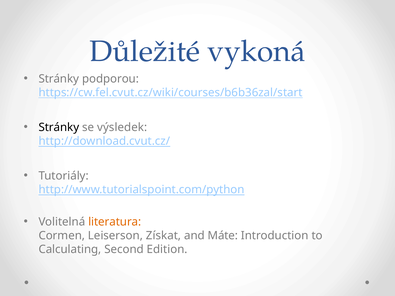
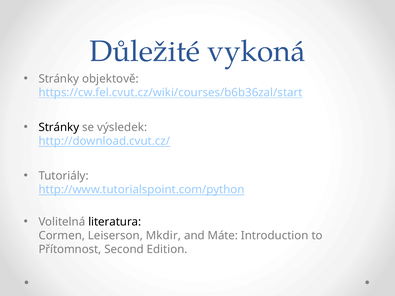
podporou: podporou -> objektově
literatura colour: orange -> black
Získat: Získat -> Mkdir
Calculating: Calculating -> Přítomnost
